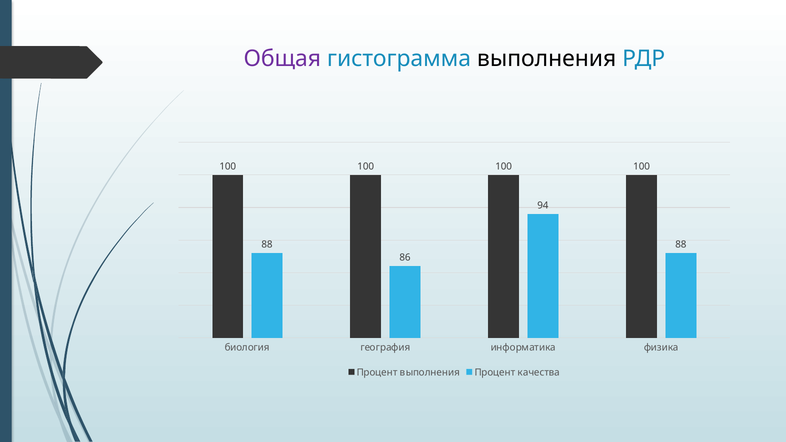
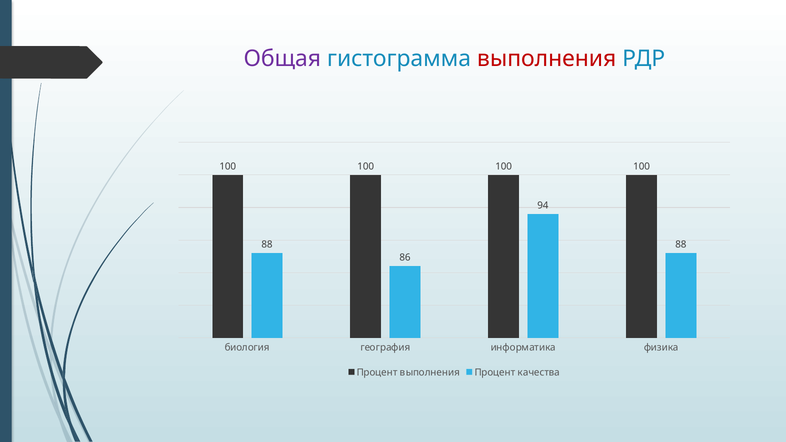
выполнения at (547, 59) colour: black -> red
